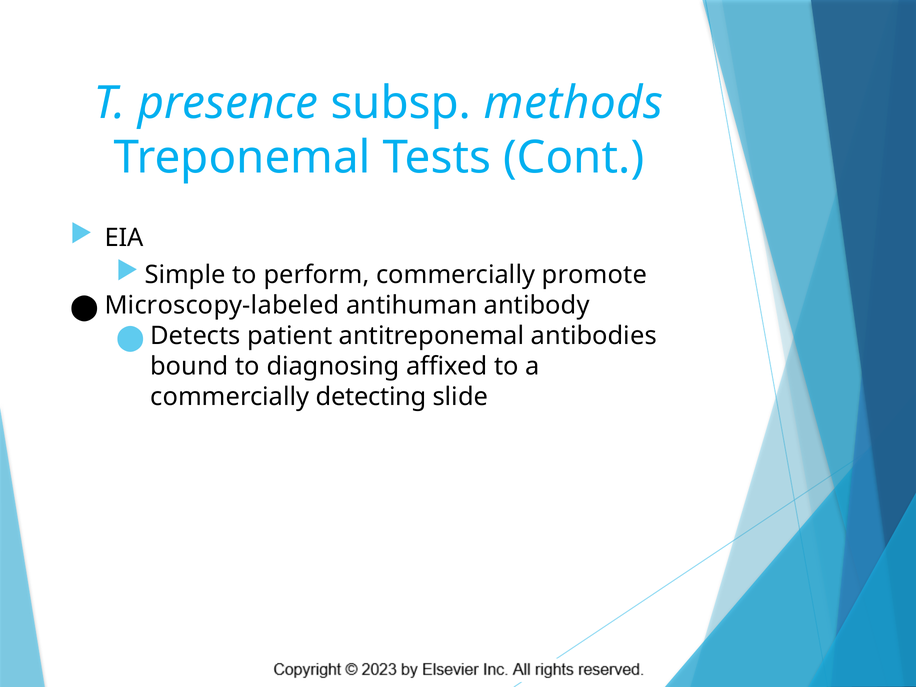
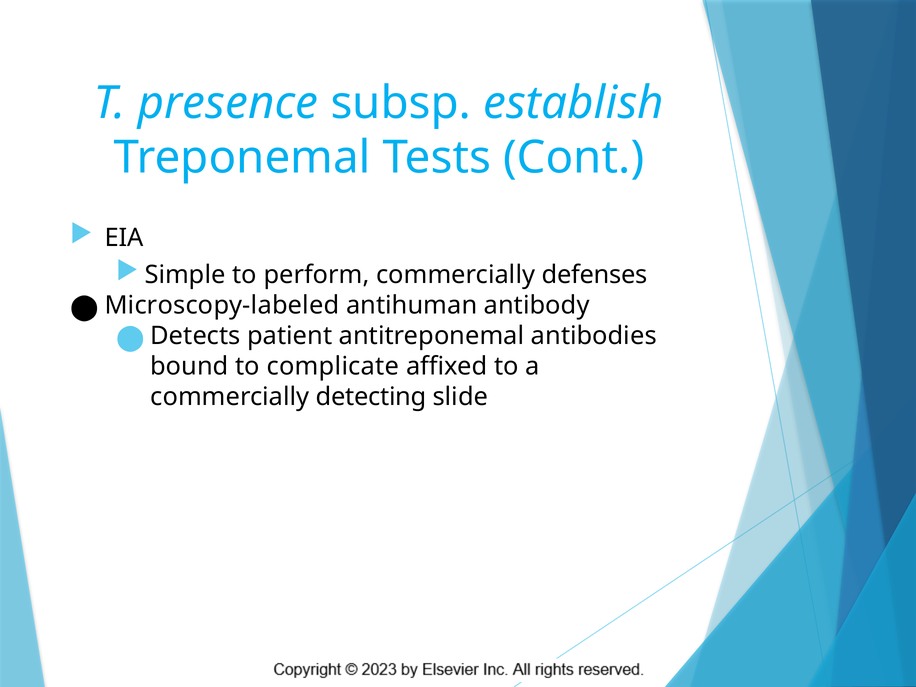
methods: methods -> establish
promote: promote -> defenses
diagnosing: diagnosing -> complicate
